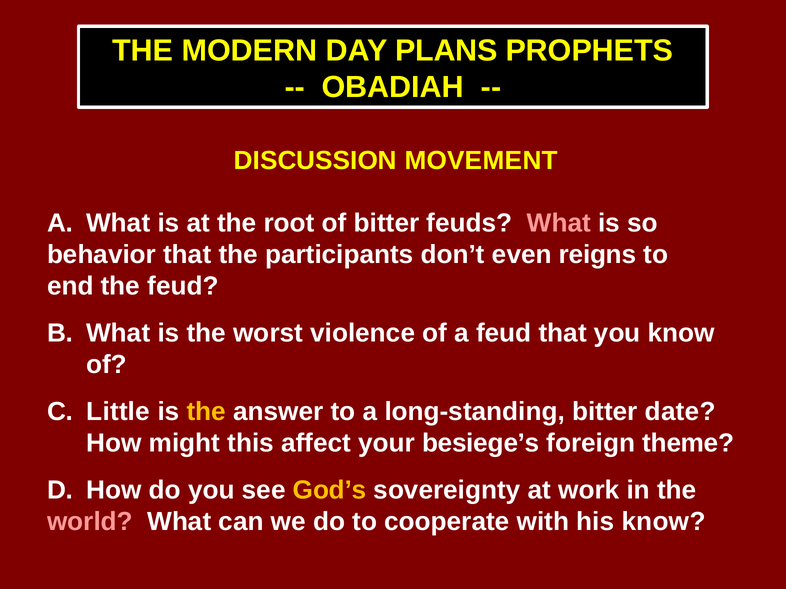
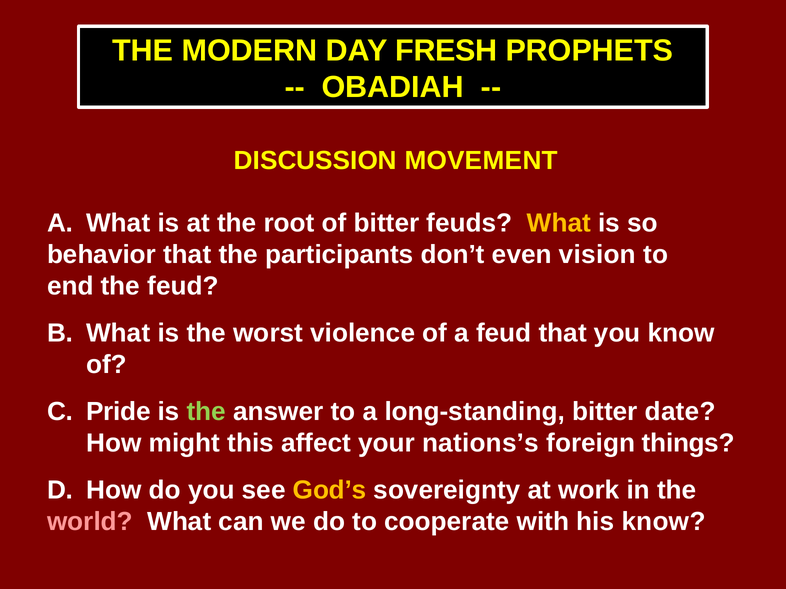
PLANS: PLANS -> FRESH
What at (559, 223) colour: pink -> yellow
reigns: reigns -> vision
Little: Little -> Pride
the at (206, 412) colour: yellow -> light green
besiege’s: besiege’s -> nations’s
theme: theme -> things
